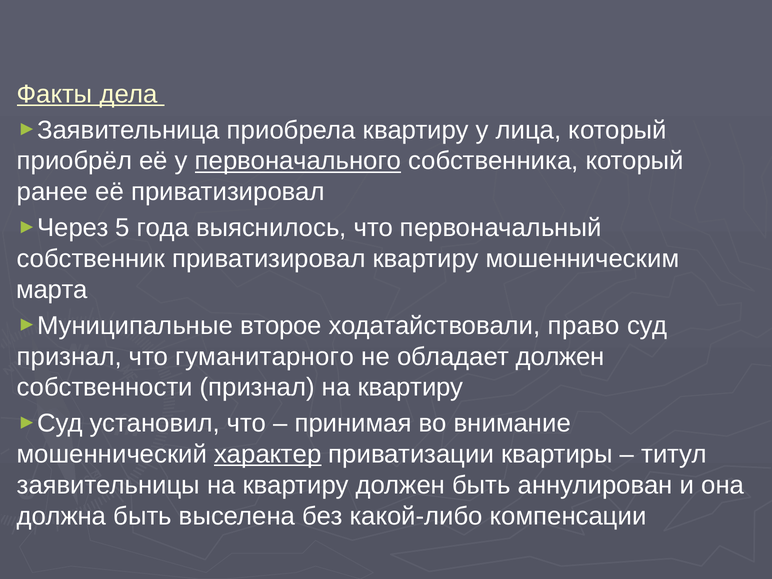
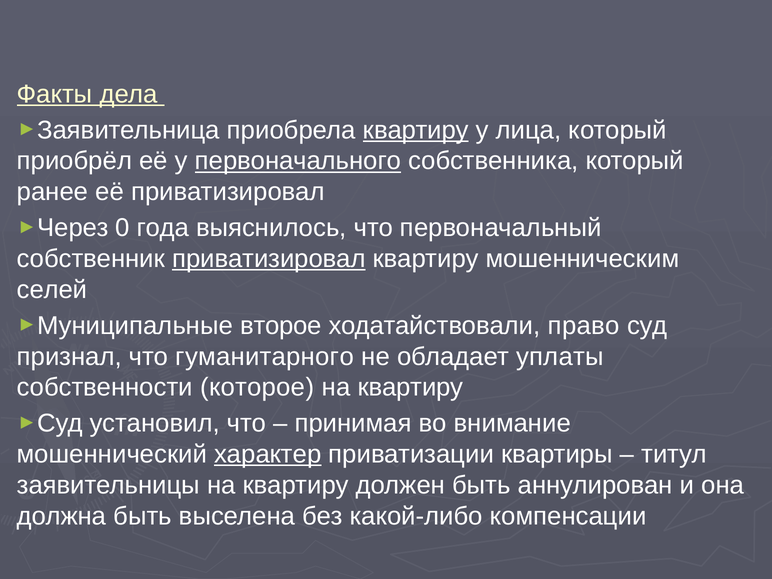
квартиру at (416, 130) underline: none -> present
5: 5 -> 0
приватизировал at (269, 259) underline: none -> present
марта: марта -> селей
обладает должен: должен -> уплаты
собственности признал: признал -> которое
